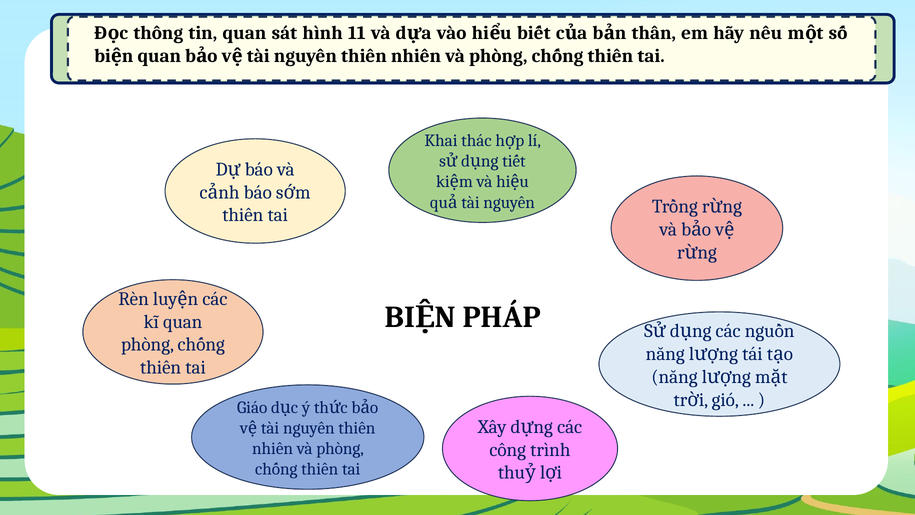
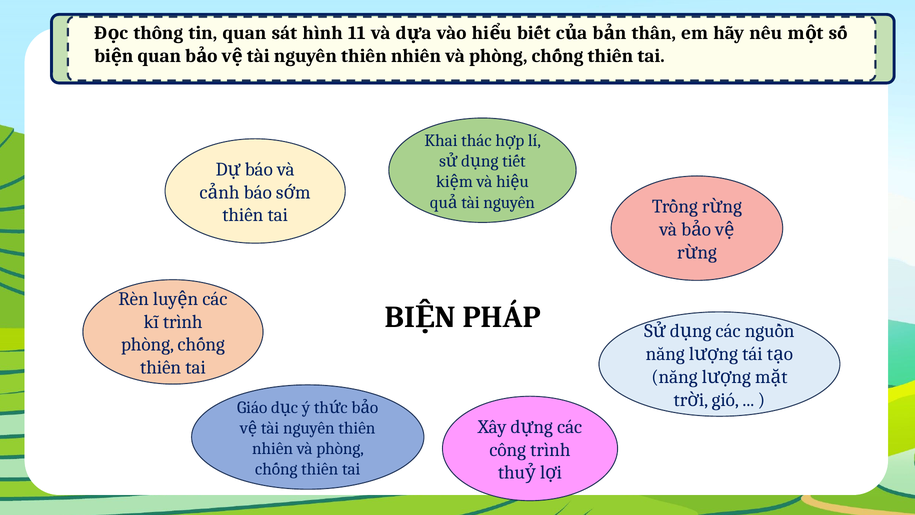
kĩ quan: quan -> trình
